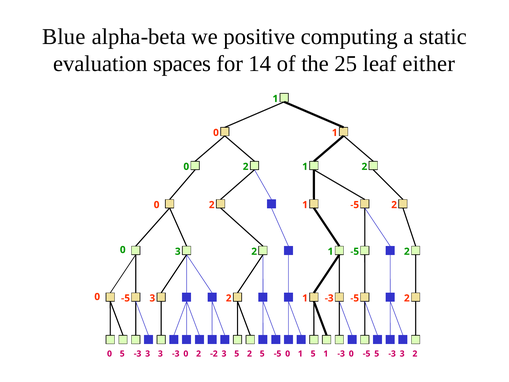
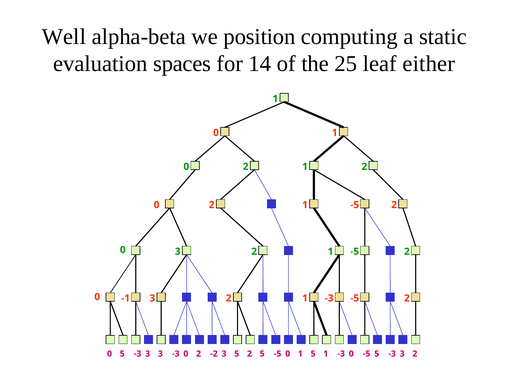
Blue: Blue -> Well
positive: positive -> position
0 -5: -5 -> -1
